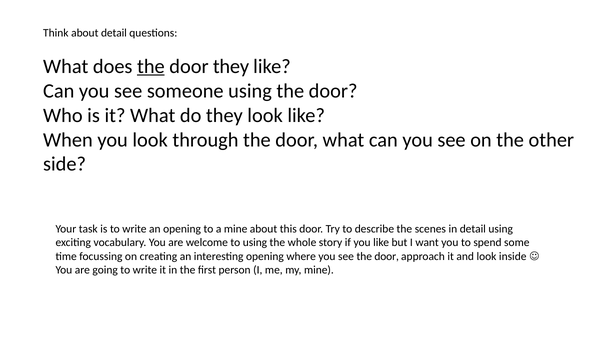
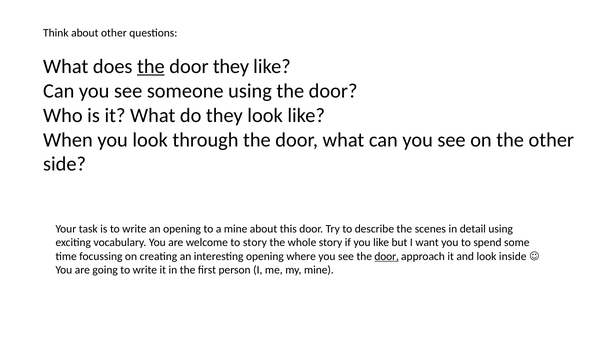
about detail: detail -> other
to using: using -> story
door at (387, 256) underline: none -> present
